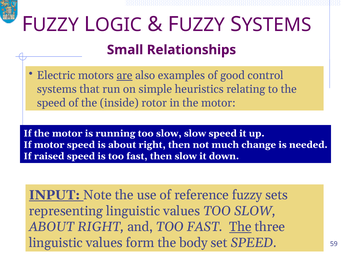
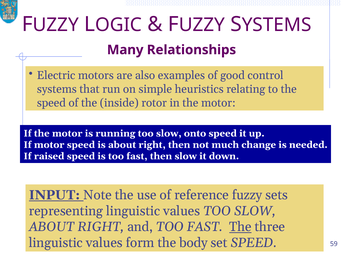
Small: Small -> Many
are underline: present -> none
slow slow: slow -> onto
